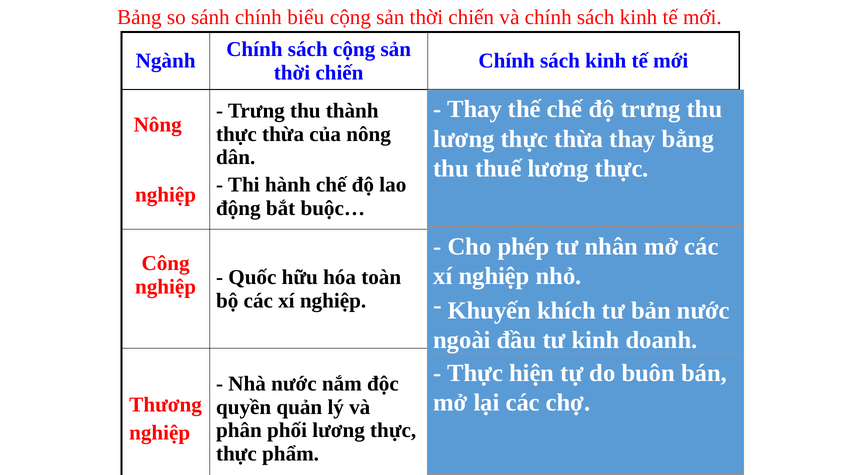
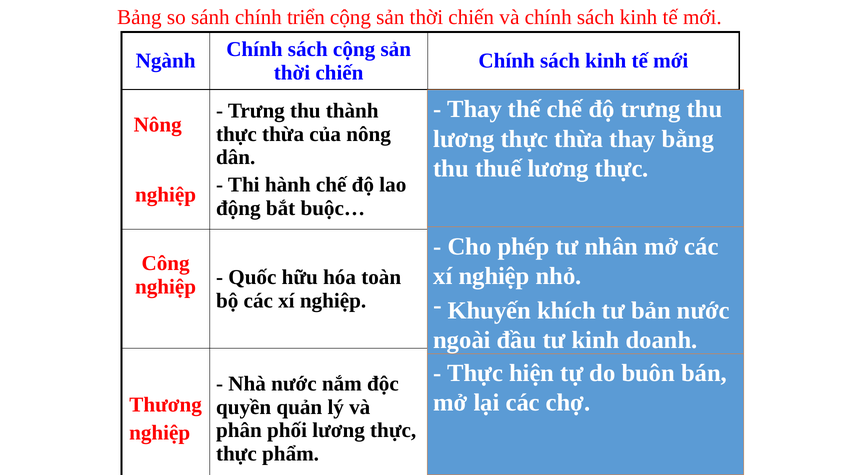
biểu: biểu -> triển
